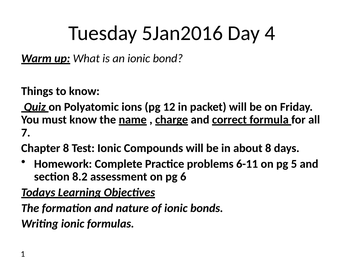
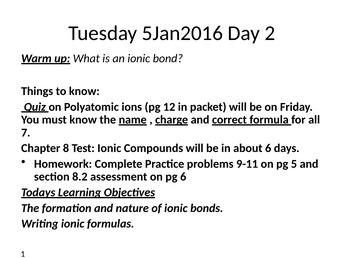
4: 4 -> 2
about 8: 8 -> 6
6-11: 6-11 -> 9-11
